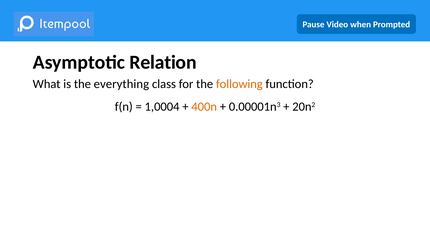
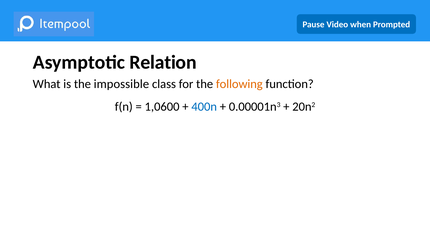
everything: everything -> impossible
1,0004: 1,0004 -> 1,0600
400n colour: orange -> blue
